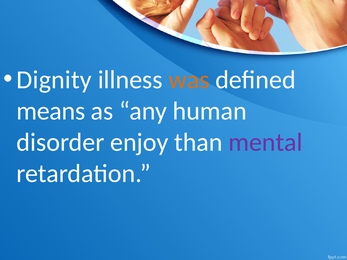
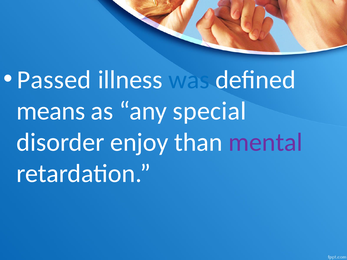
Dignity: Dignity -> Passed
was colour: orange -> blue
human: human -> special
